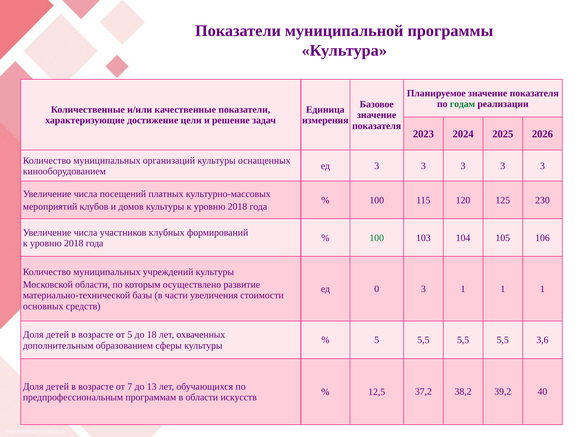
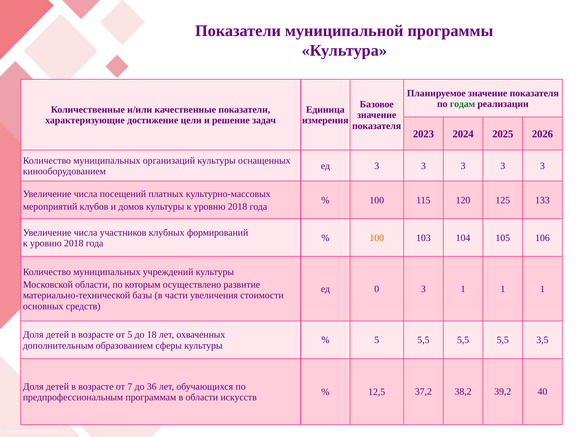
230: 230 -> 133
100 at (377, 238) colour: green -> orange
3,6: 3,6 -> 3,5
13: 13 -> 36
